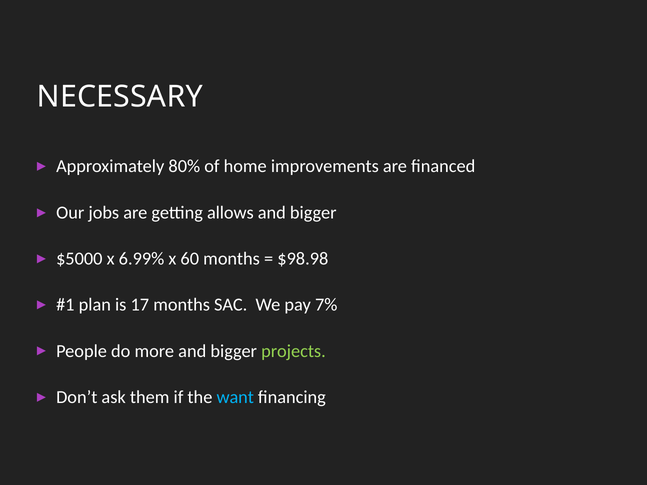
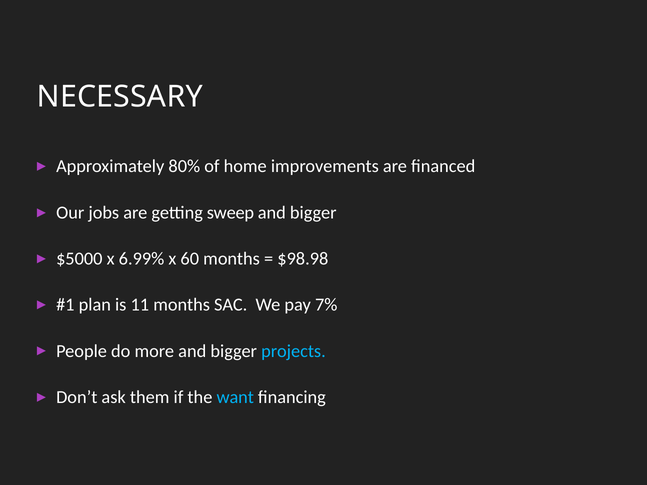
allows: allows -> sweep
17: 17 -> 11
projects colour: light green -> light blue
